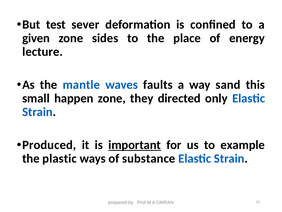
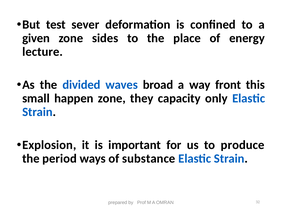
mantle: mantle -> divided
faults: faults -> broad
sand: sand -> front
directed: directed -> capacity
Produced: Produced -> Explosion
important underline: present -> none
example: example -> produce
plastic: plastic -> period
